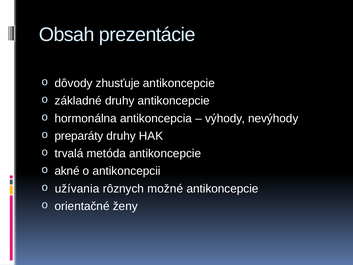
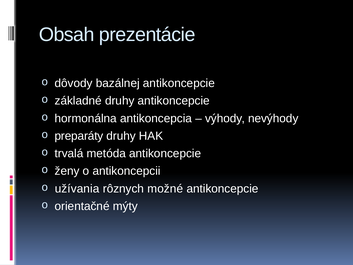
zhusťuje: zhusťuje -> bazálnej
akné: akné -> ženy
ženy: ženy -> mýty
